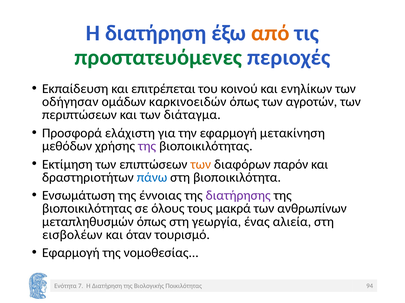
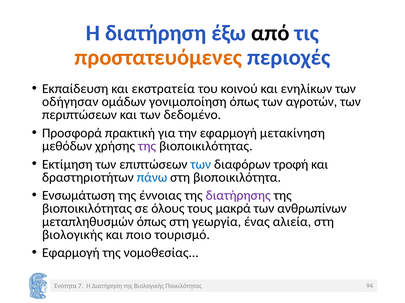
από colour: orange -> black
προστατευόμενες colour: green -> orange
επιτρέπεται: επιτρέπεται -> εκστρατεία
καρκινοειδών: καρκινοειδών -> γονιμοποίηση
διάταγμα: διάταγμα -> δεδομένο
ελάχιστη: ελάχιστη -> πρακτική
των at (201, 165) colour: orange -> blue
παρόν: παρόν -> τροφή
εισβολέων at (72, 235): εισβολέων -> βιολογικής
όταν: όταν -> ποιο
